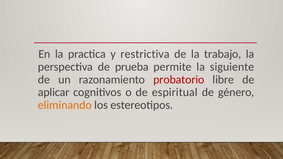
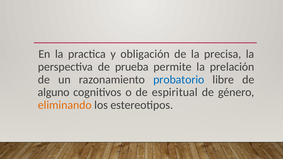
restrictiva: restrictiva -> obligación
trabajo: trabajo -> precisa
siguiente: siguiente -> prelación
probatorio colour: red -> blue
aplicar: aplicar -> alguno
